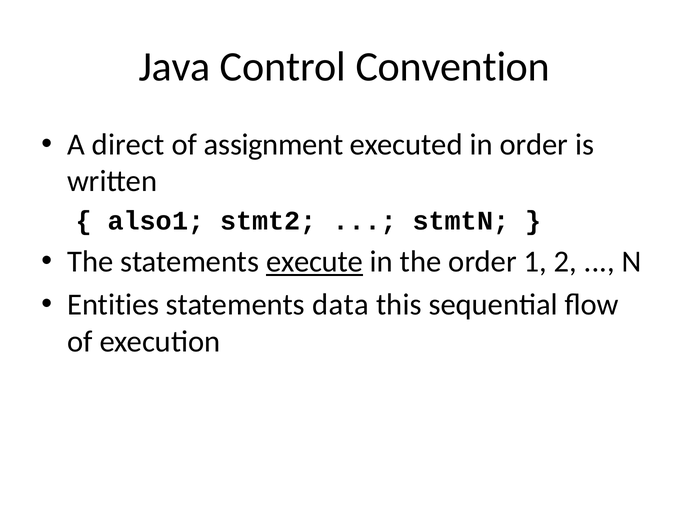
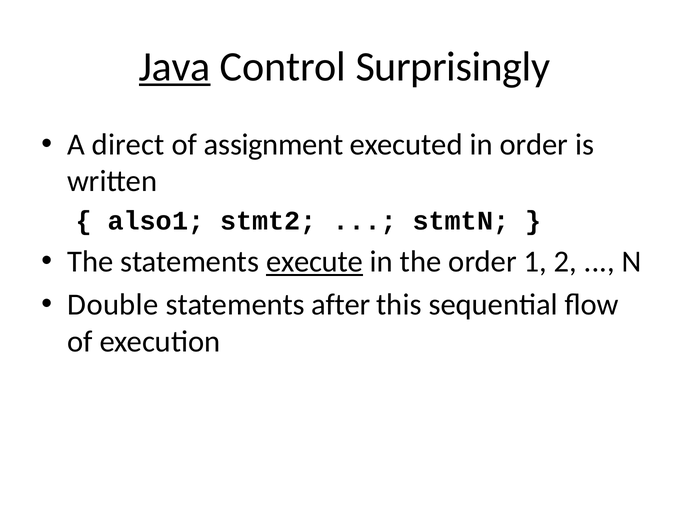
Java underline: none -> present
Convention: Convention -> Surprisingly
Entities: Entities -> Double
data: data -> after
